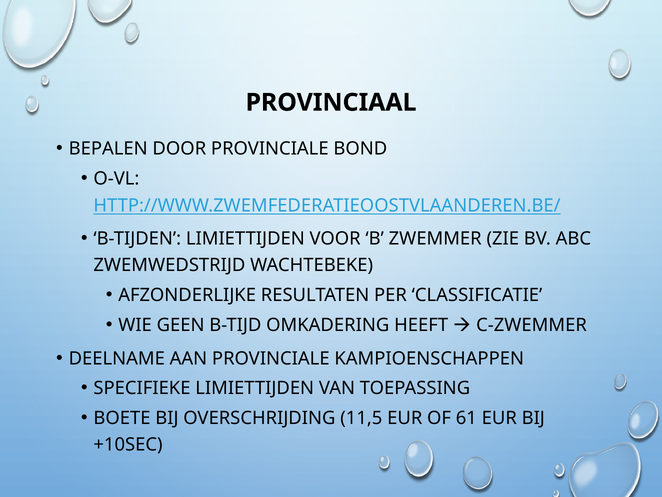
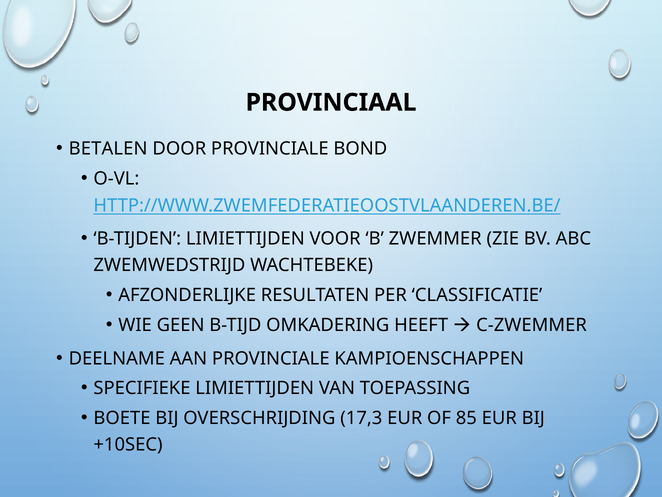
BEPALEN: BEPALEN -> BETALEN
11,5: 11,5 -> 17,3
61: 61 -> 85
